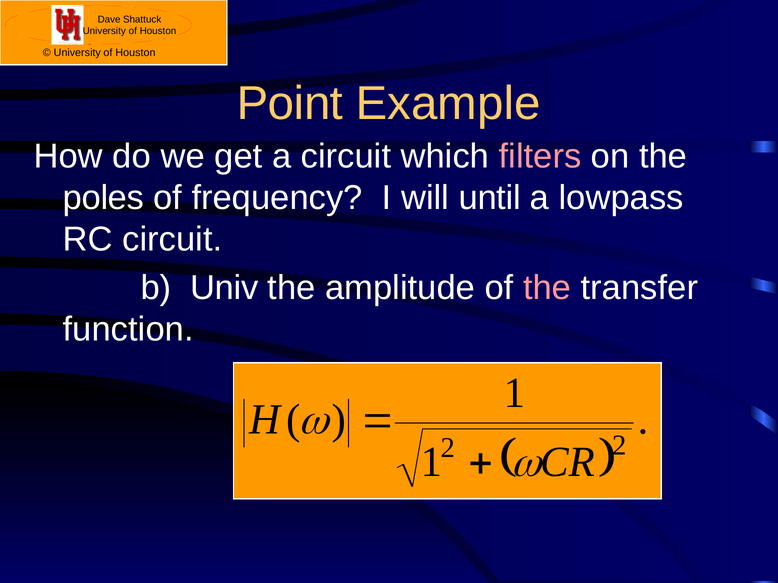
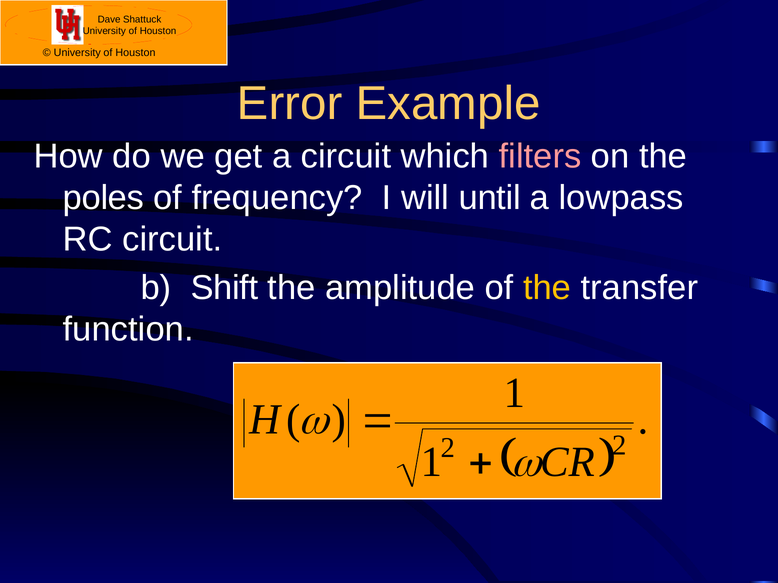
Point: Point -> Error
Univ: Univ -> Shift
the at (547, 288) colour: pink -> yellow
